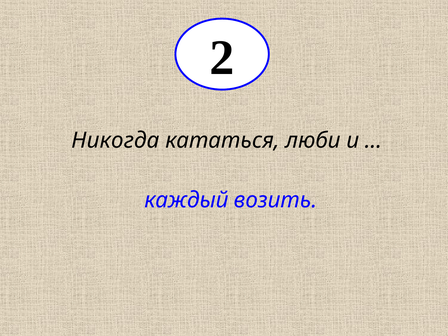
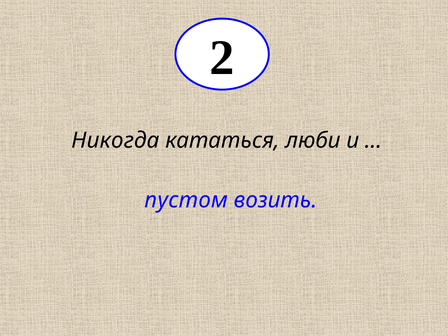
каждый: каждый -> пустом
